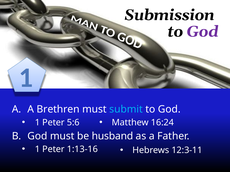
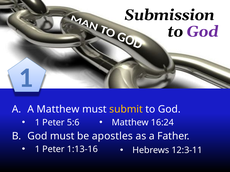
A Brethren: Brethren -> Matthew
submit colour: light blue -> yellow
husband: husband -> apostles
